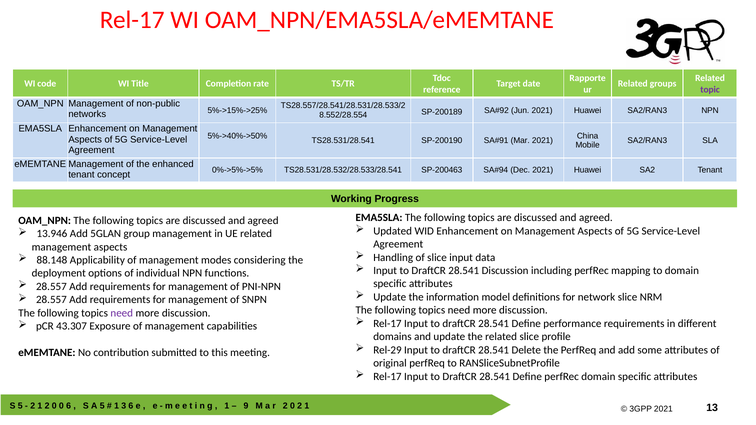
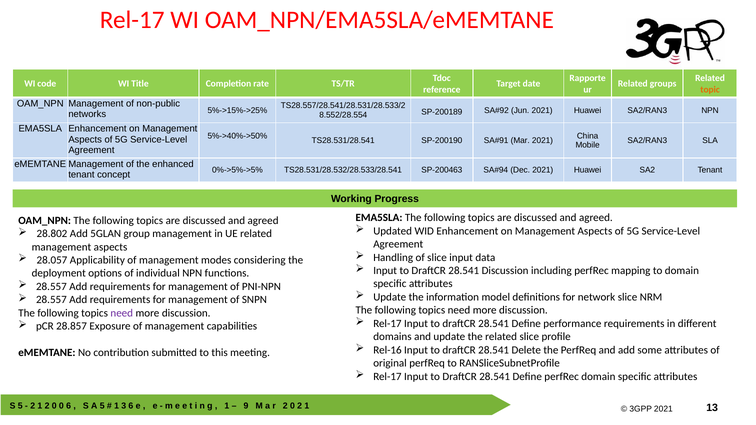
topic colour: purple -> orange
13.946: 13.946 -> 28.802
88.148: 88.148 -> 28.057
43.307: 43.307 -> 28.857
Rel-29: Rel-29 -> Rel-16
